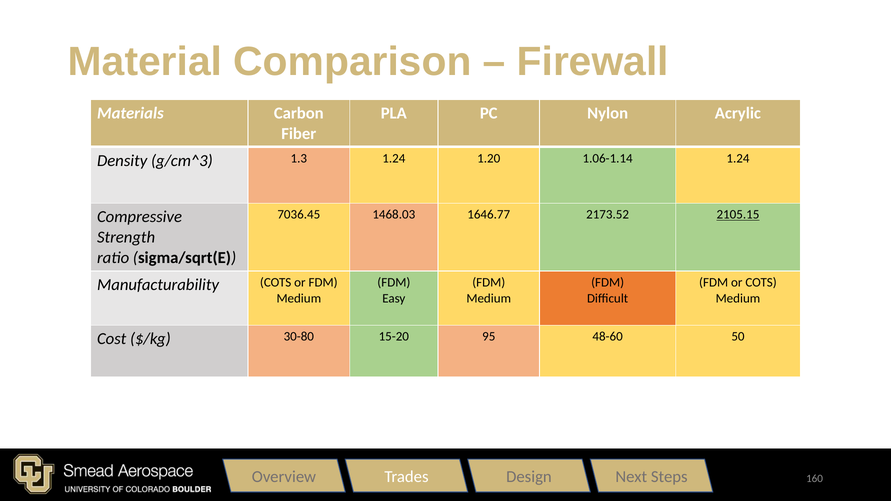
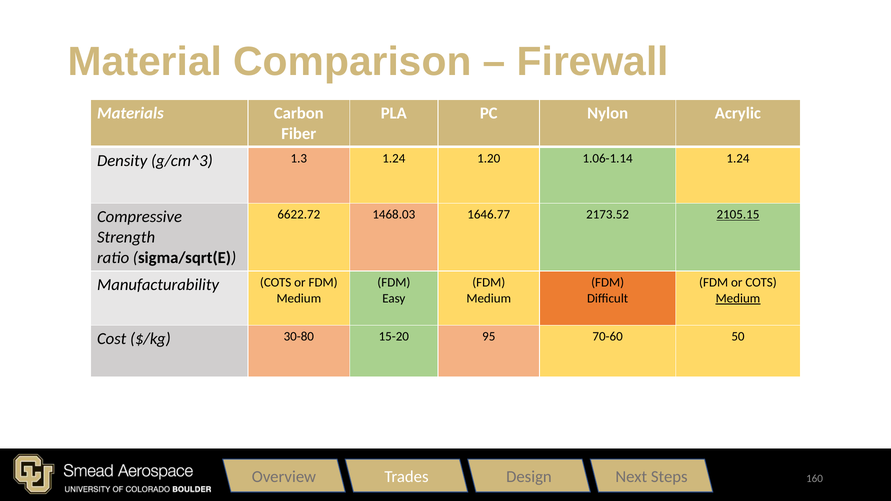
7036.45: 7036.45 -> 6622.72
Medium at (738, 298) underline: none -> present
48-60: 48-60 -> 70-60
